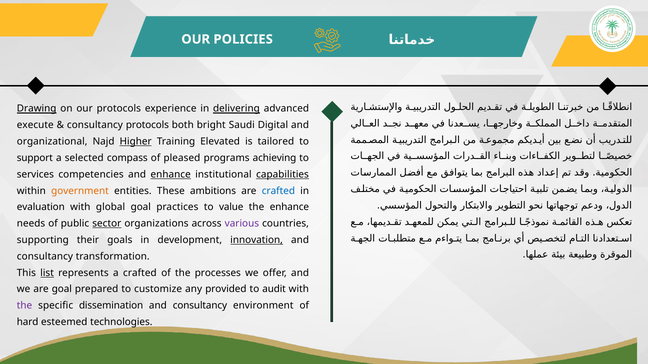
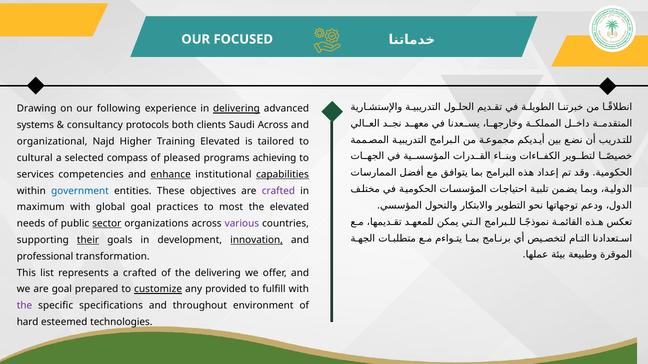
POLICIES: POLICIES -> FOCUSED
Drawing underline: present -> none
our protocols: protocols -> following
execute: execute -> systems
bright: bright -> clients
Saudi Digital: Digital -> Across
Higher underline: present -> none
support: support -> cultural
government colour: orange -> blue
ambitions: ambitions -> objectives
crafted at (278, 191) colour: blue -> purple
evaluation: evaluation -> maximum
value: value -> most
the enhance: enhance -> elevated
their underline: none -> present
consultancy at (45, 257): consultancy -> professional
list underline: present -> none
the processes: processes -> delivering
customize underline: none -> present
audit: audit -> fulfill
dissemination: dissemination -> specifications
consultancy at (200, 306): consultancy -> throughout
